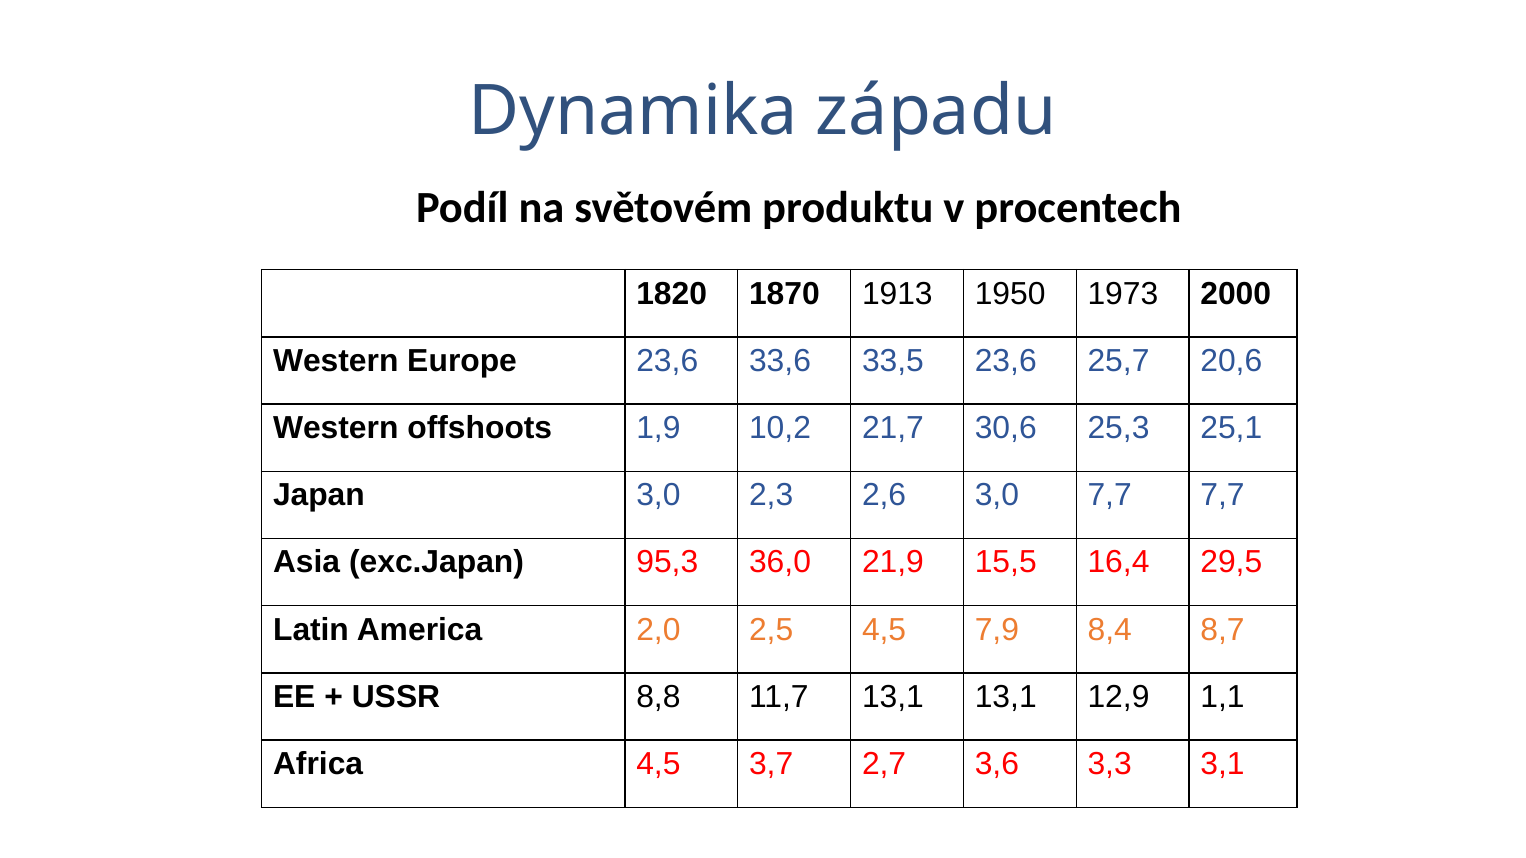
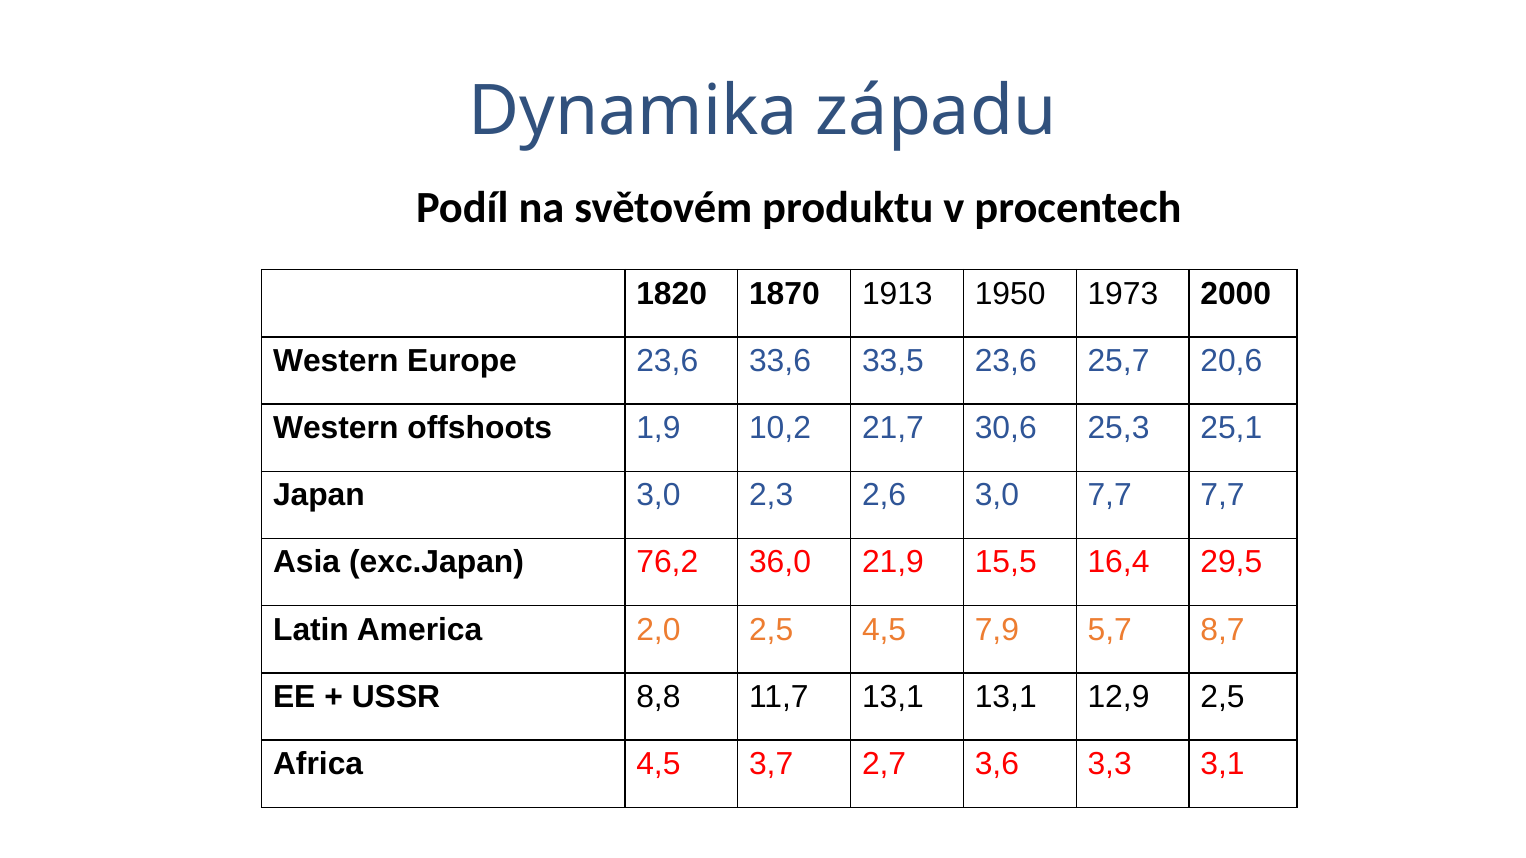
95,3: 95,3 -> 76,2
8,4: 8,4 -> 5,7
12,9 1,1: 1,1 -> 2,5
